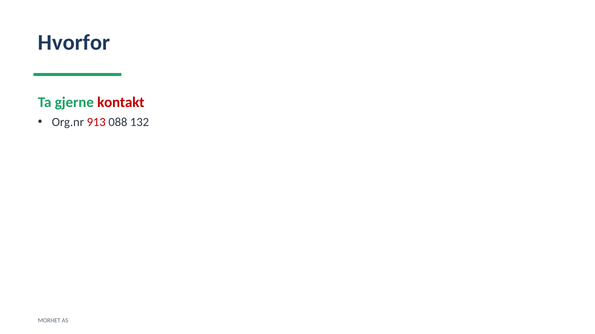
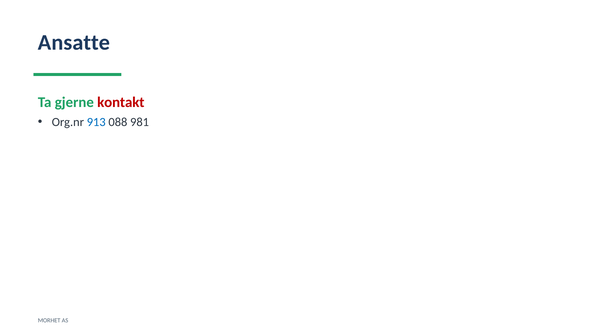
Hvorfor: Hvorfor -> Ansatte
913 colour: red -> blue
132: 132 -> 981
